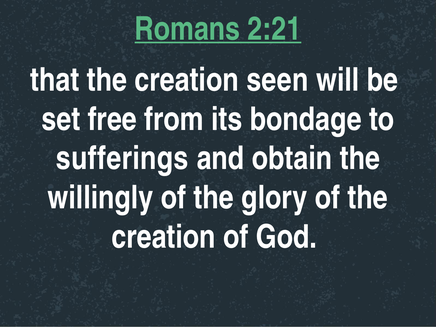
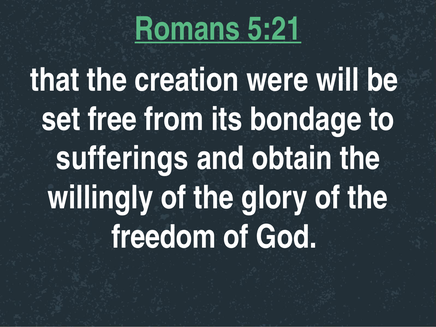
2:21: 2:21 -> 5:21
seen: seen -> were
creation at (164, 237): creation -> freedom
